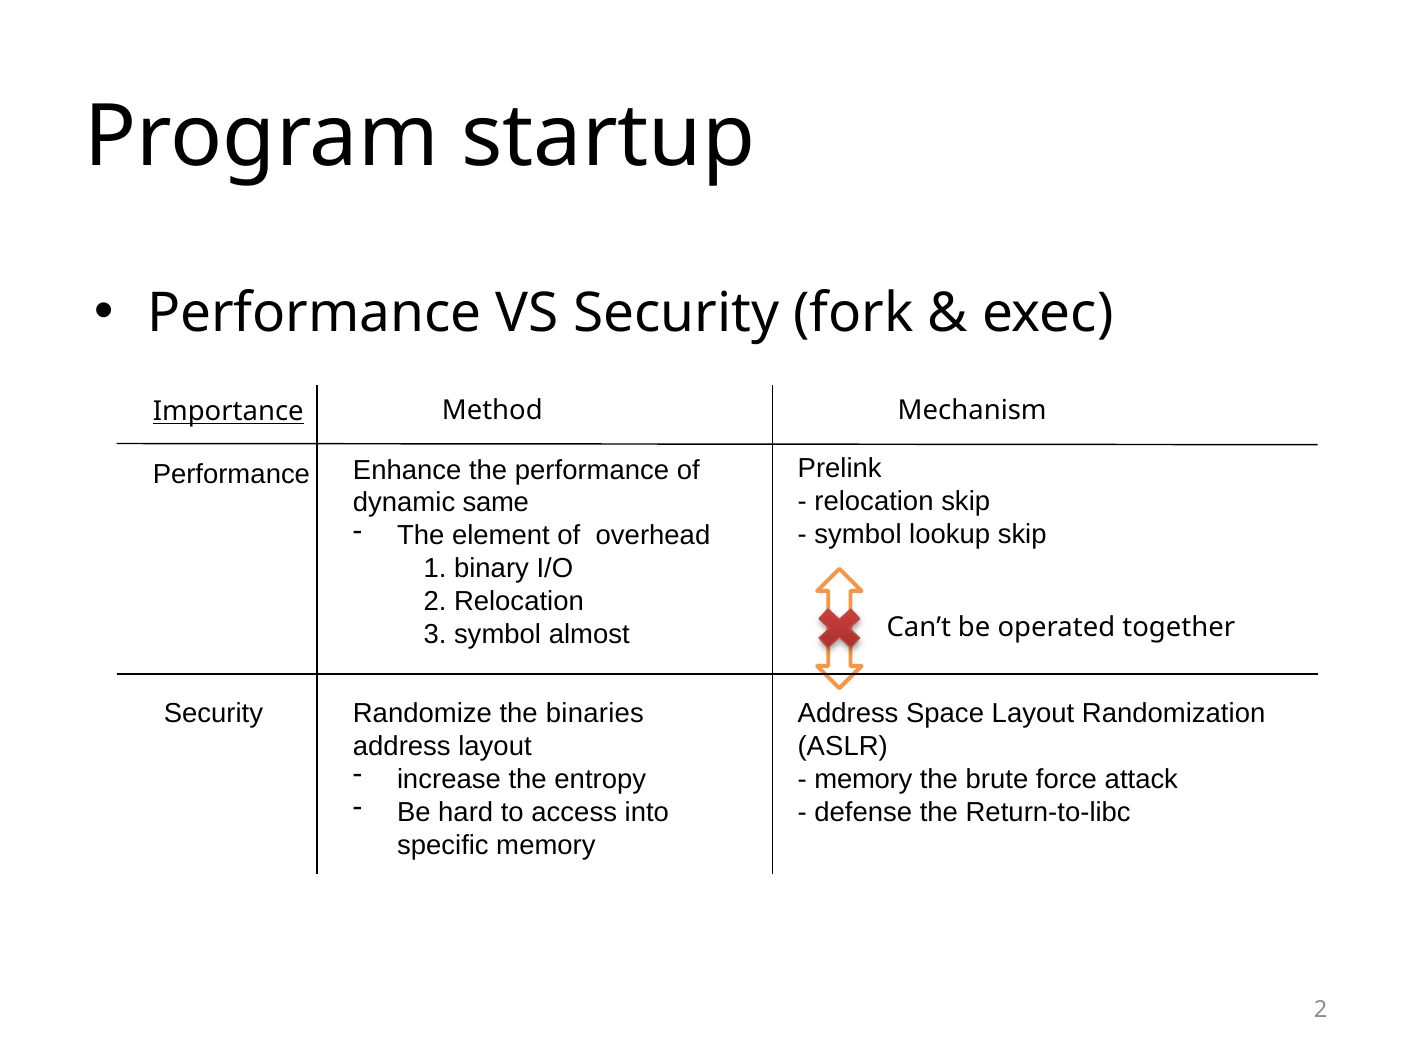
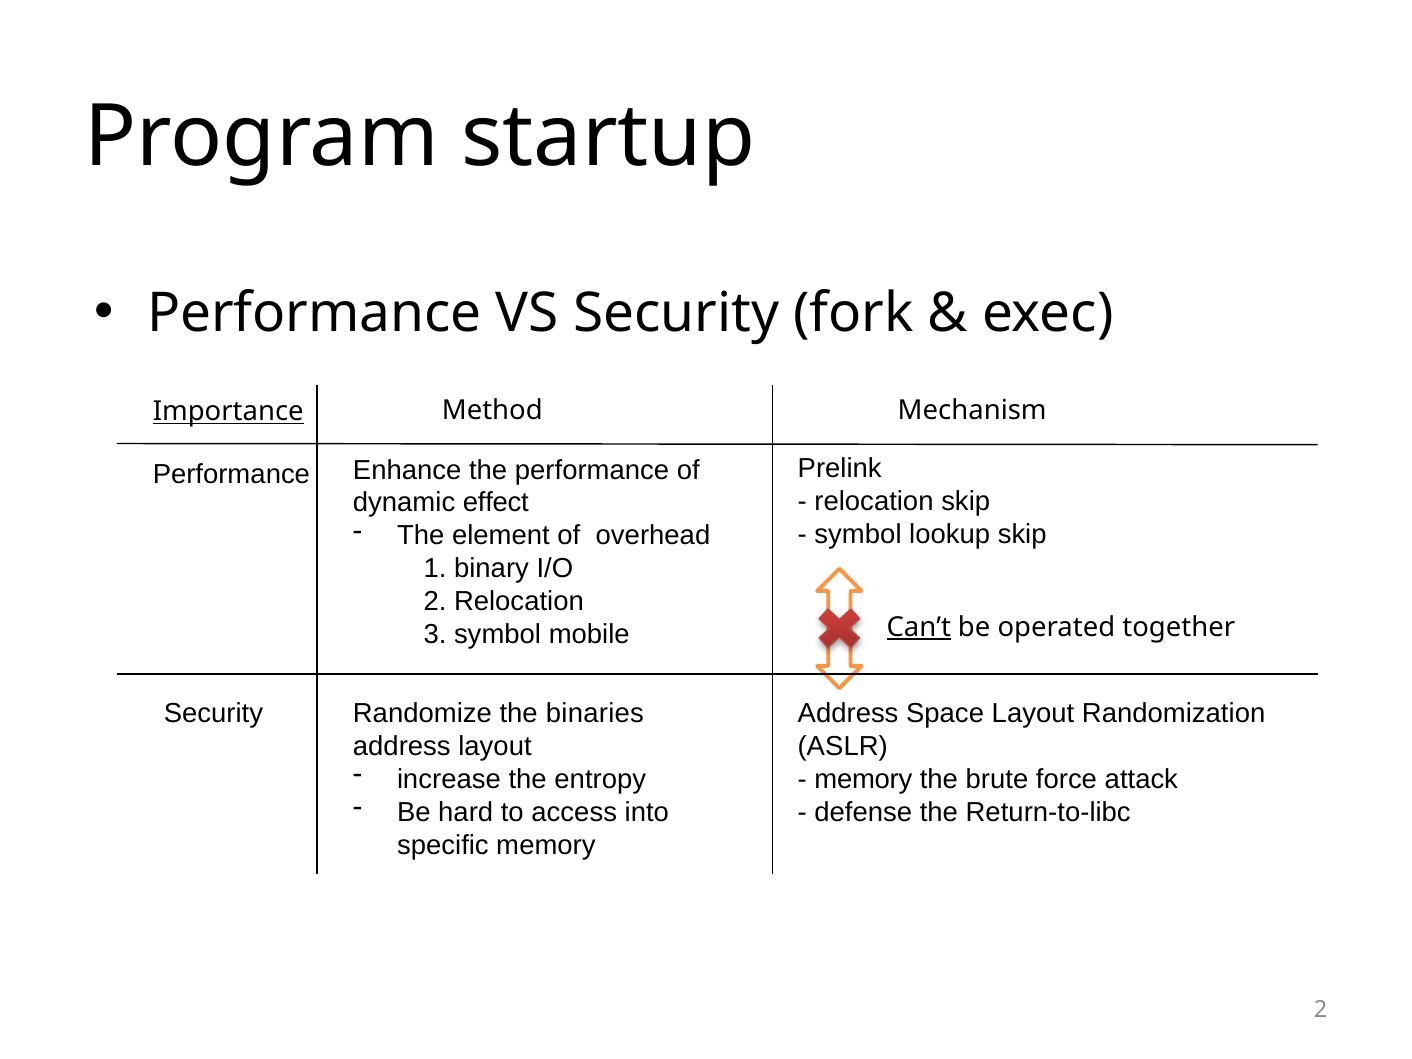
same: same -> effect
Can’t underline: none -> present
almost: almost -> mobile
